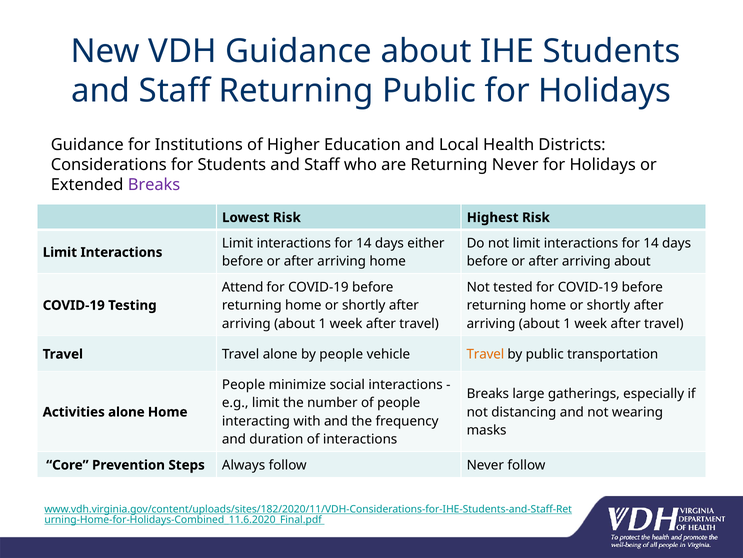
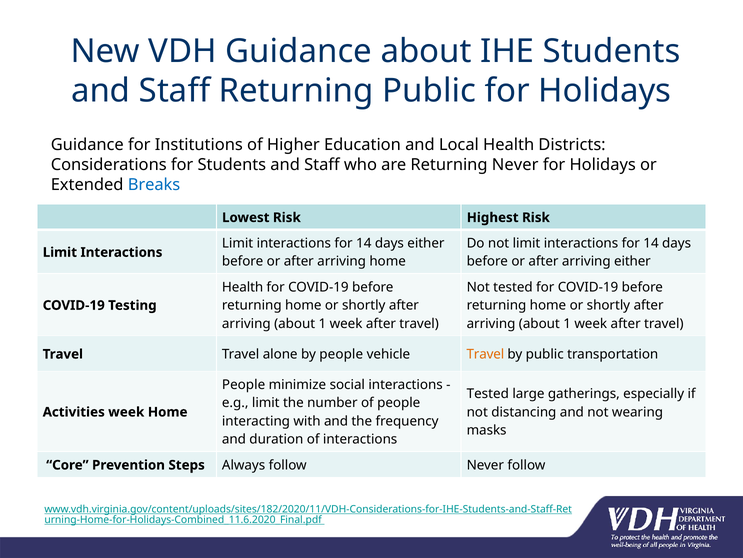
Breaks at (154, 184) colour: purple -> blue
or after arriving about: about -> either
Attend at (243, 287): Attend -> Health
Breaks at (488, 393): Breaks -> Tested
Activities alone: alone -> week
